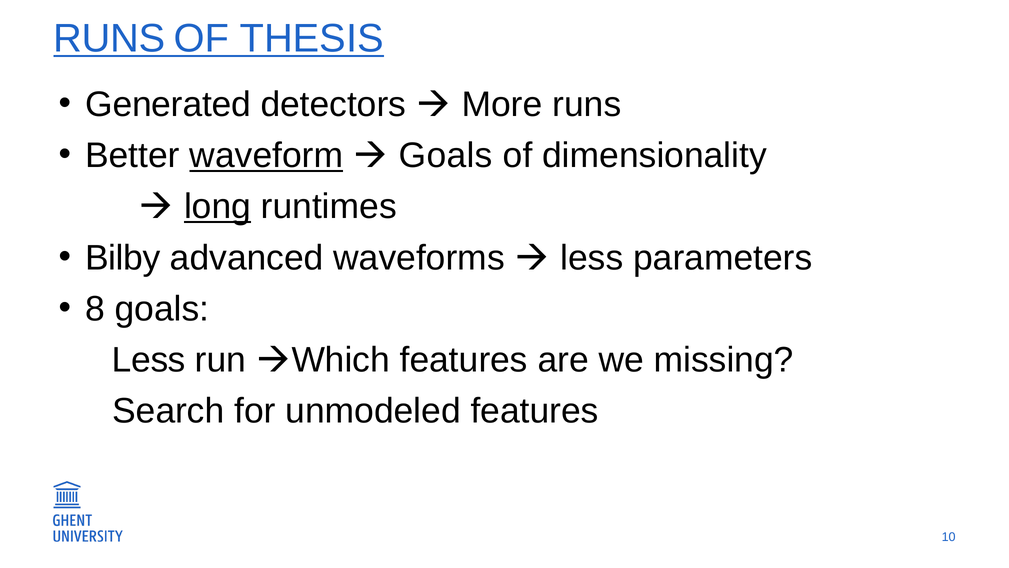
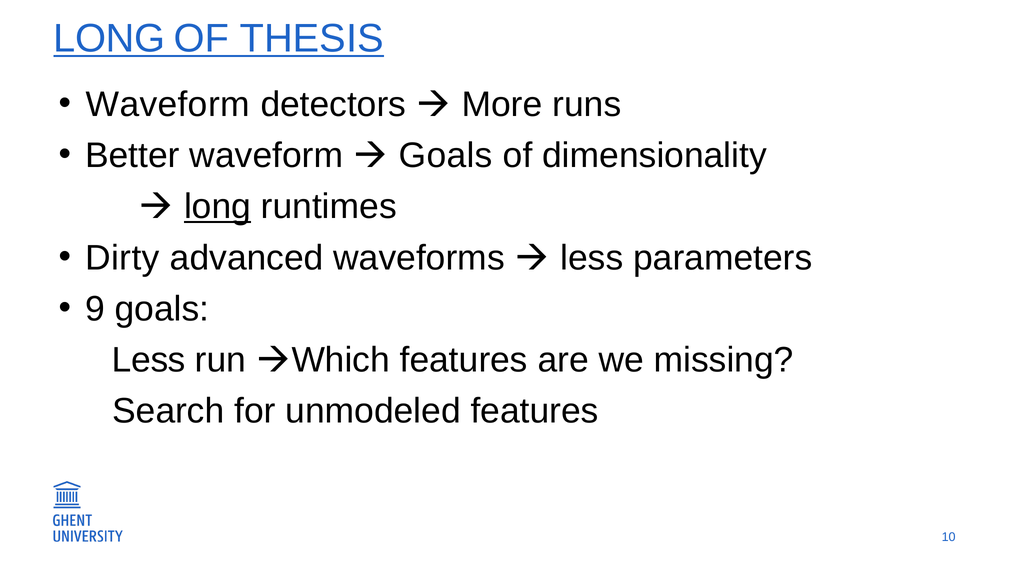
RUNS at (109, 39): RUNS -> LONG
Generated at (168, 104): Generated -> Waveform
waveform at (266, 156) underline: present -> none
Bilby: Bilby -> Dirty
8: 8 -> 9
